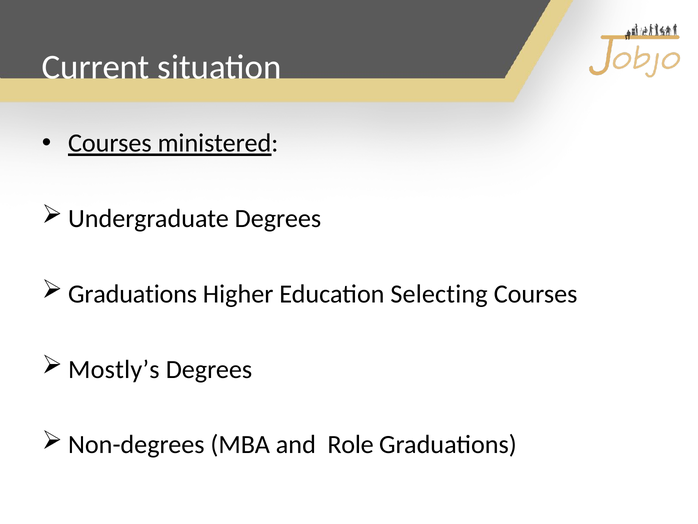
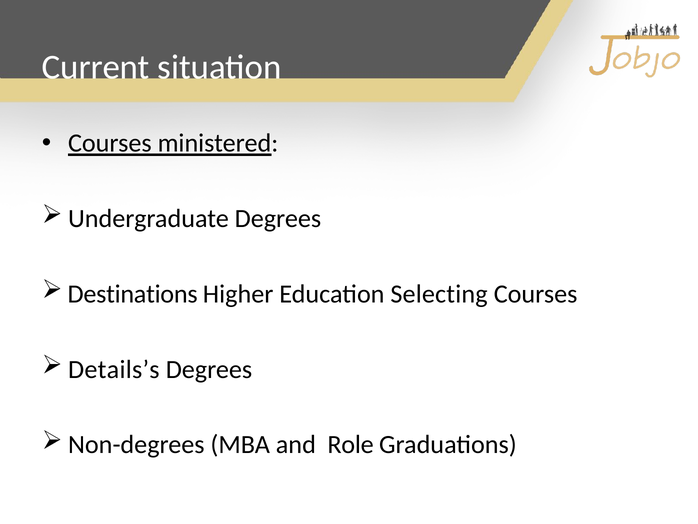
Graduations at (133, 294): Graduations -> Destinations
Mostly’s: Mostly’s -> Details’s
